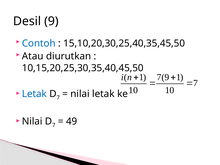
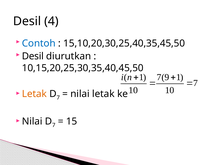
Desil 9: 9 -> 4
Atau at (33, 56): Atau -> Desil
Letak at (34, 94) colour: blue -> orange
49: 49 -> 15
